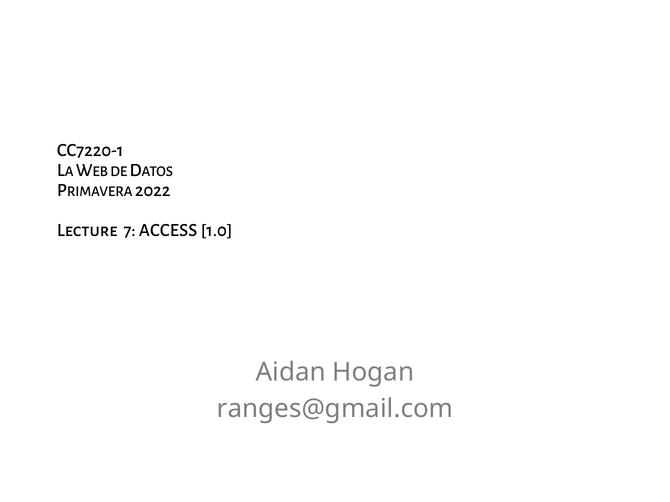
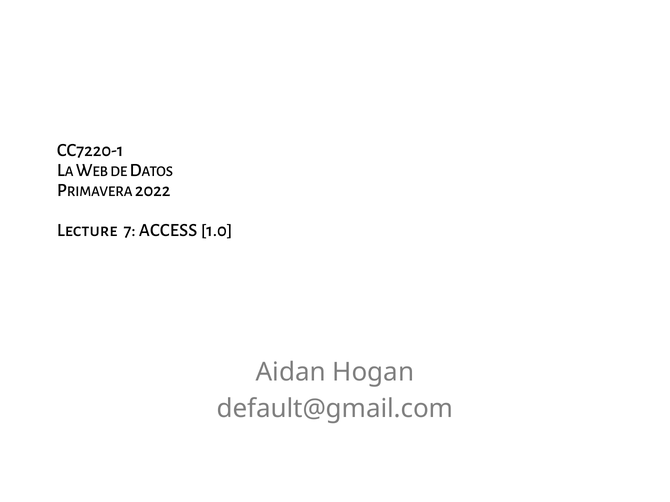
ranges@gmail.com: ranges@gmail.com -> default@gmail.com
